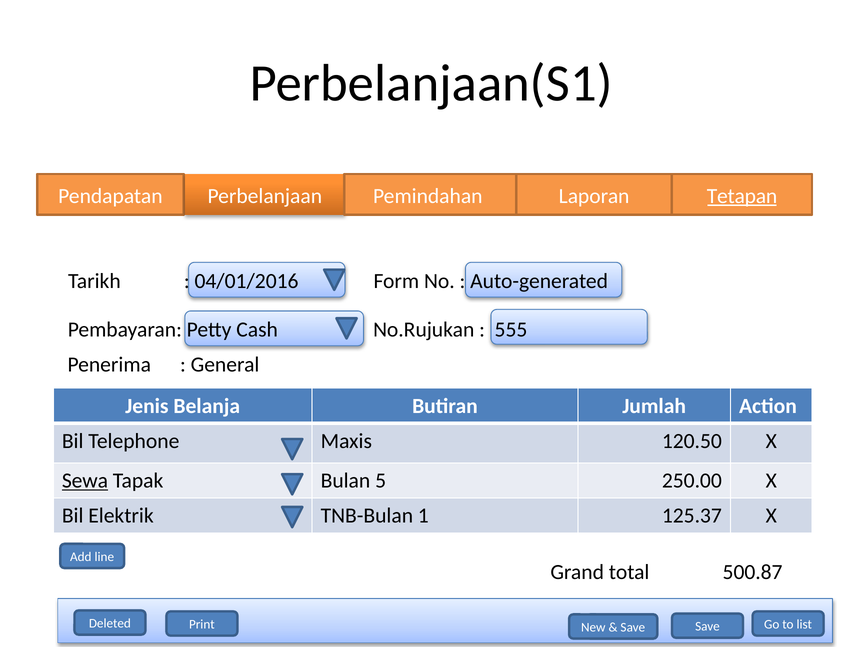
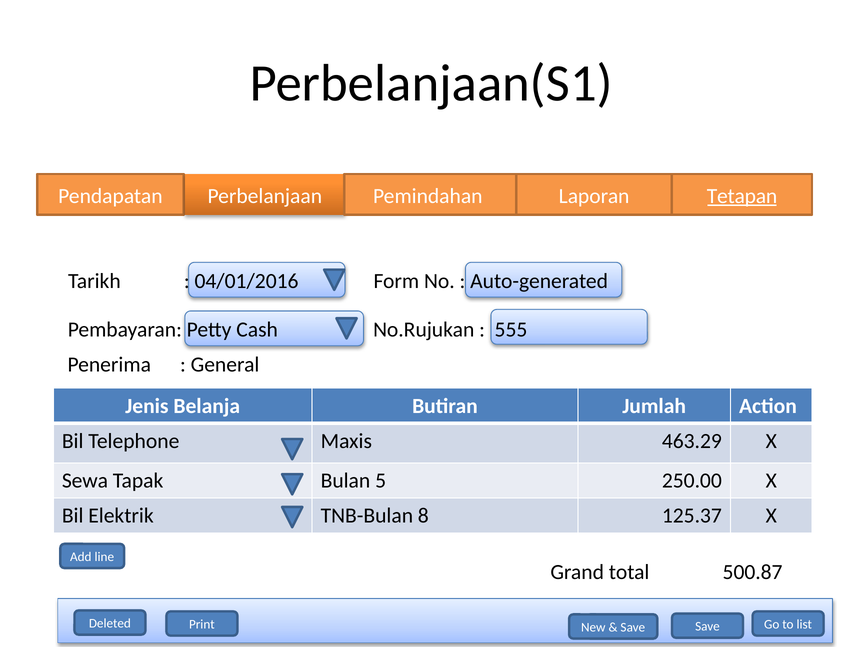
120.50: 120.50 -> 463.29
Sewa underline: present -> none
1: 1 -> 8
